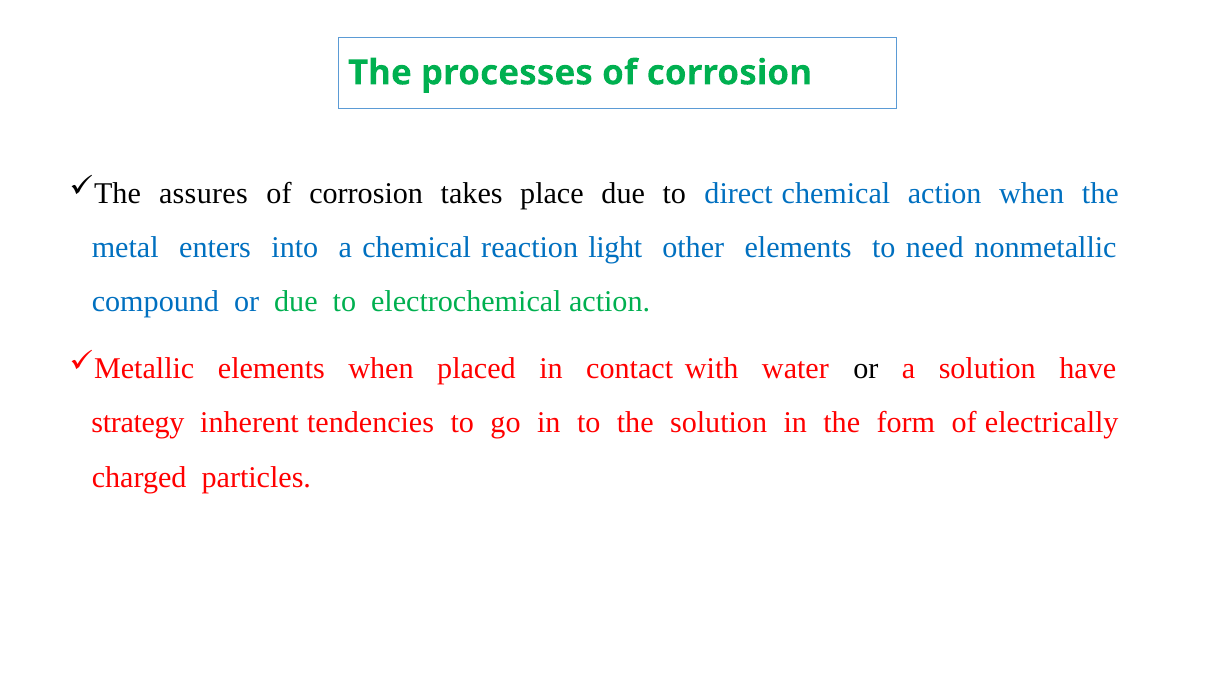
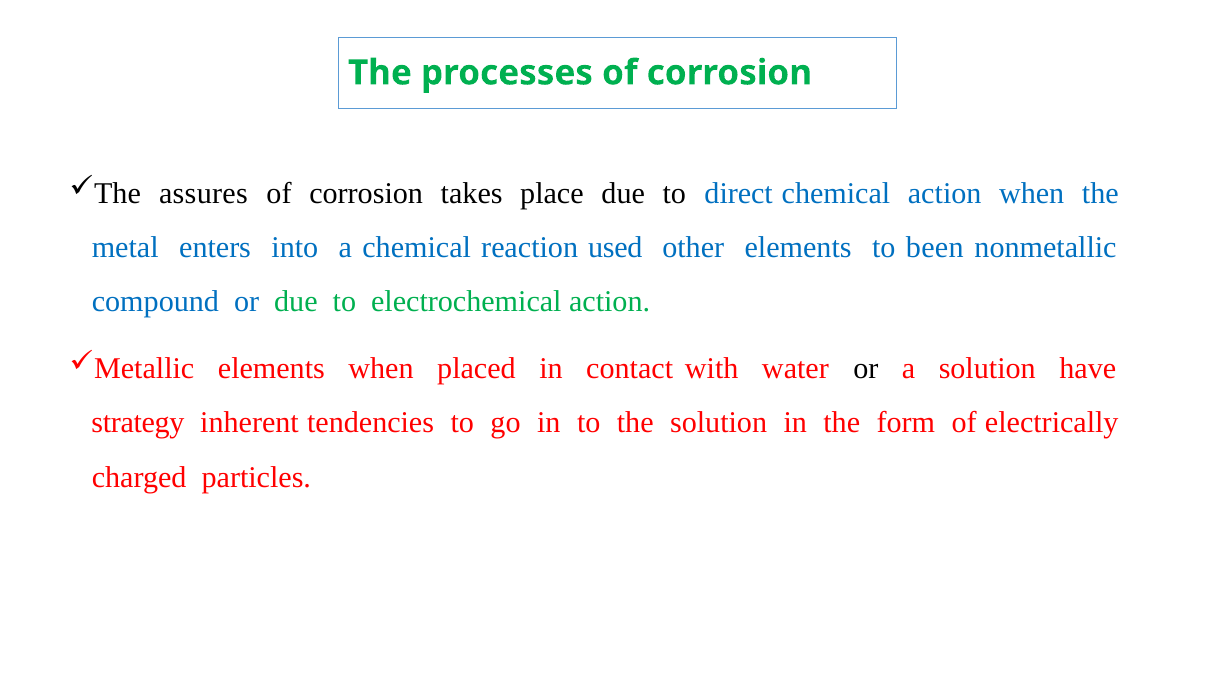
light: light -> used
need: need -> been
